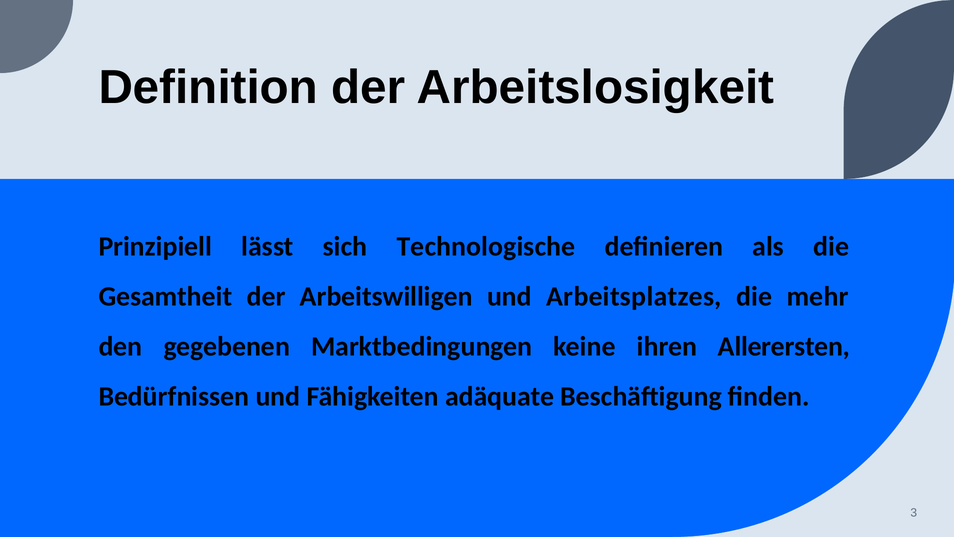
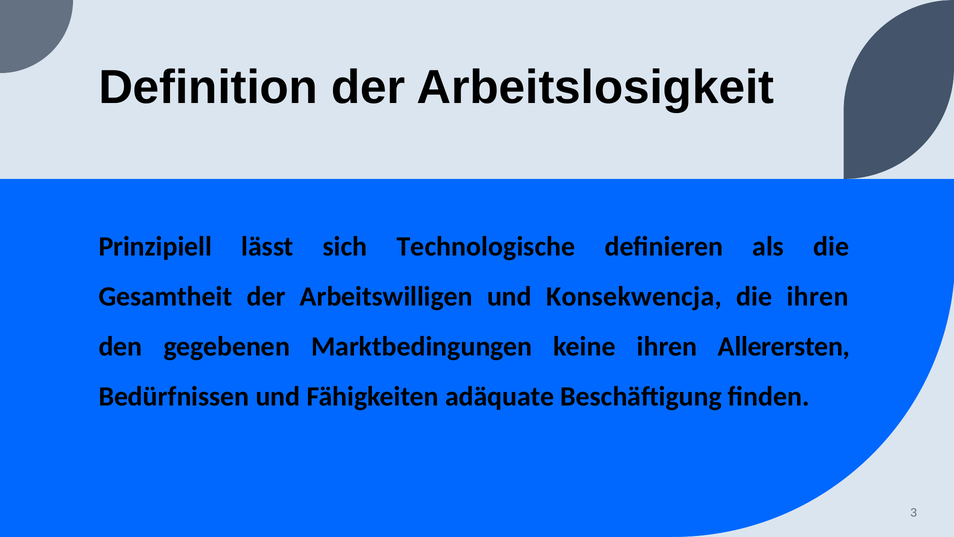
Arbeitsplatzes: Arbeitsplatzes -> Konsekwencja
die mehr: mehr -> ihren
